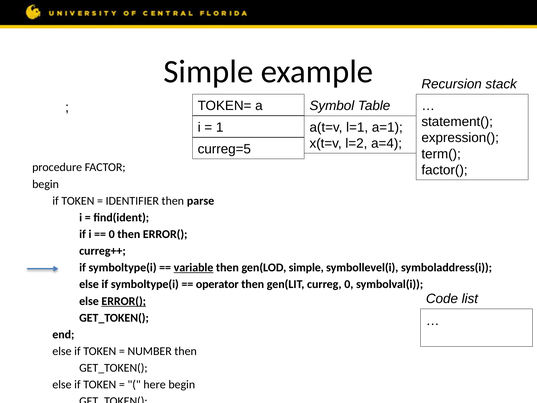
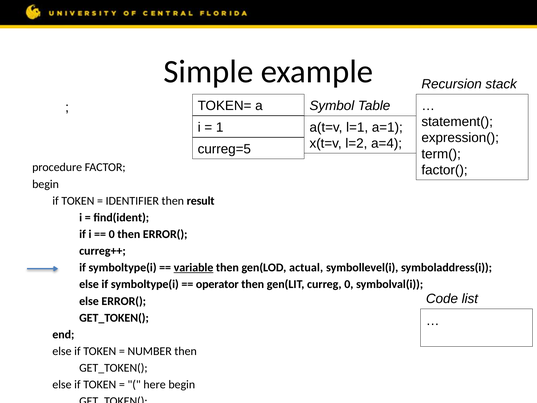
parse: parse -> result
gen(LOD simple: simple -> actual
ERROR( at (124, 301) underline: present -> none
